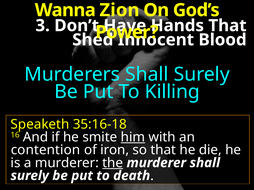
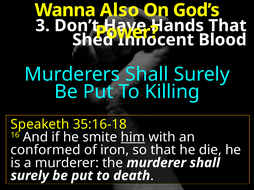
Zion: Zion -> Also
contention: contention -> conformed
the underline: present -> none
